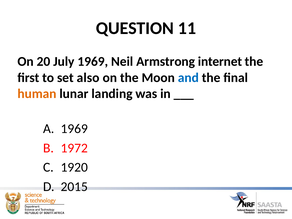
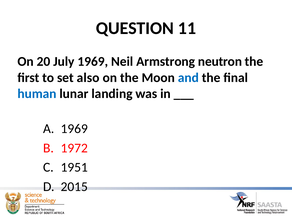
internet: internet -> neutron
human colour: orange -> blue
1920: 1920 -> 1951
